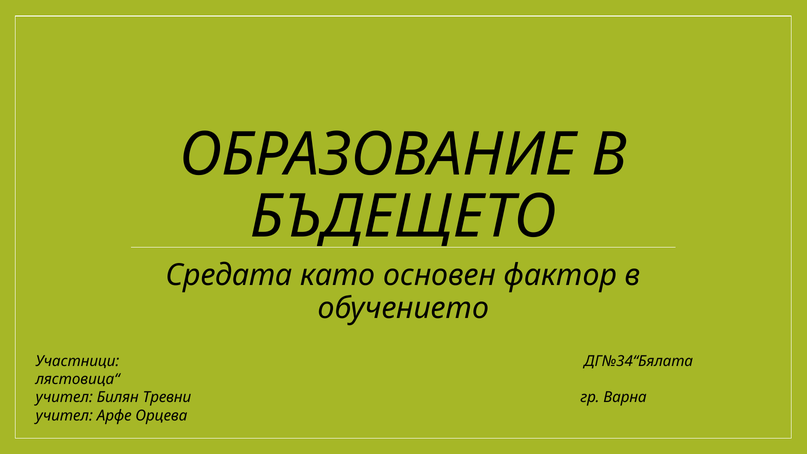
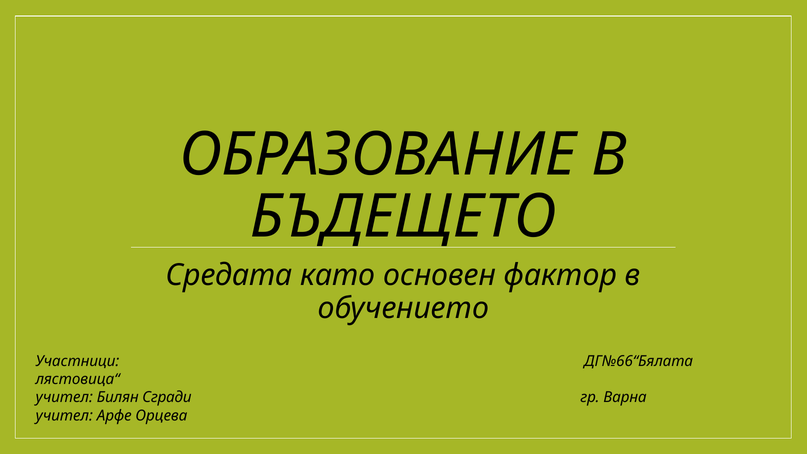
ДГ№34“Бялата: ДГ№34“Бялата -> ДГ№66“Бялата
Тревни: Тревни -> Сгради
